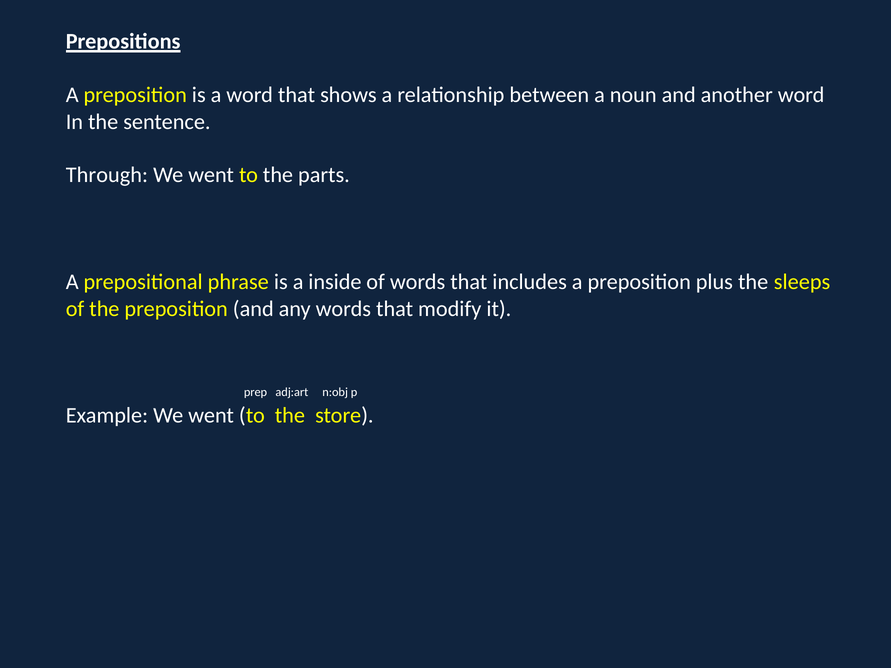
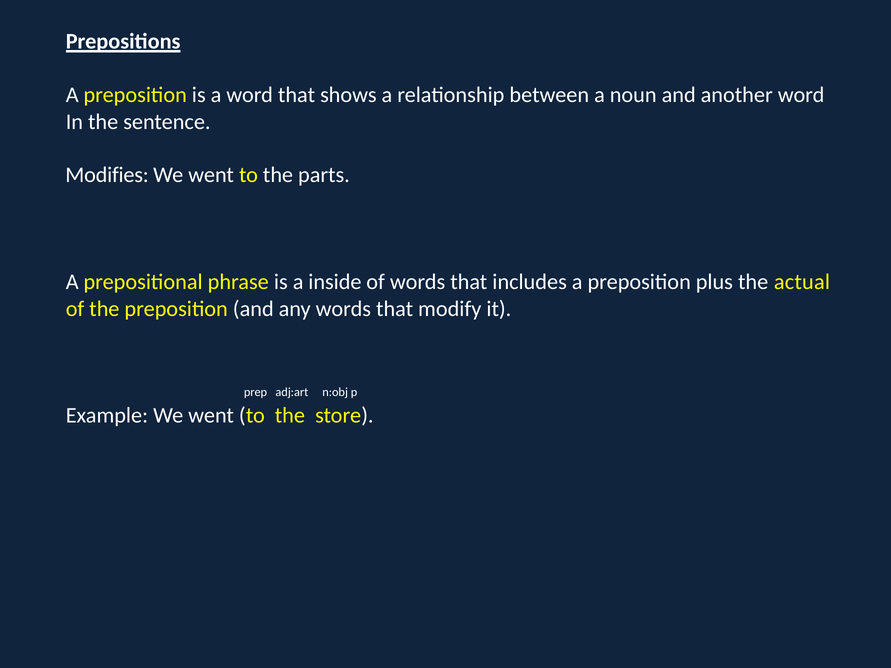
Through: Through -> Modifies
sleeps: sleeps -> actual
